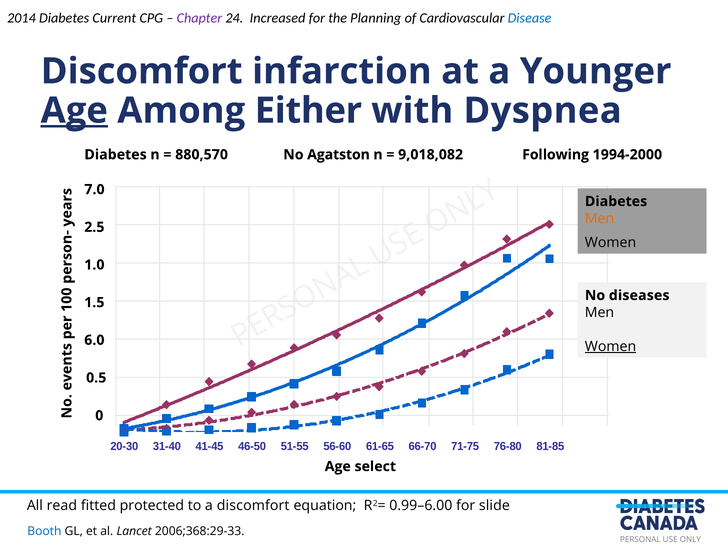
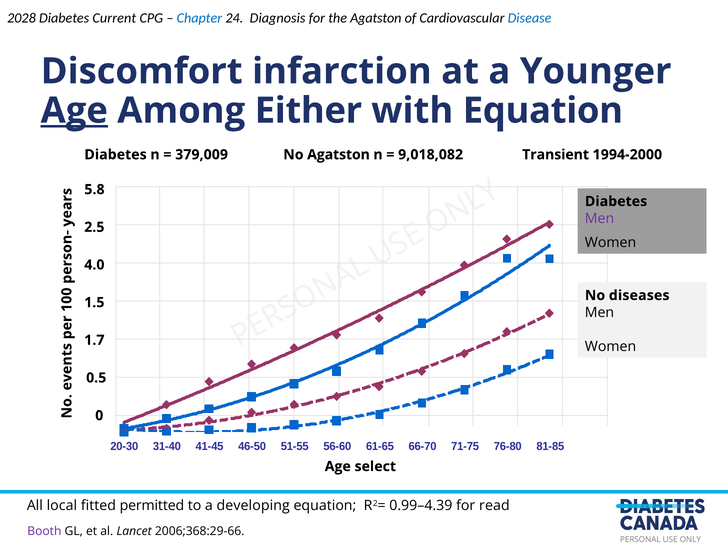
2014: 2014 -> 2028
Chapter colour: purple -> blue
Increased: Increased -> Diagnosis
the Planning: Planning -> Agatston
with Dyspnea: Dyspnea -> Equation
880,570: 880,570 -> 379,009
Following: Following -> Transient
7.0: 7.0 -> 5.8
Men at (600, 218) colour: orange -> purple
1.0: 1.0 -> 4.0
6.0: 6.0 -> 1.7
Women at (611, 346) underline: present -> none
read: read -> local
protected: protected -> permitted
a discomfort: discomfort -> developing
0.99–6.00: 0.99–6.00 -> 0.99–4.39
slide: slide -> read
Booth colour: blue -> purple
2006;368:29-33: 2006;368:29-33 -> 2006;368:29-66
